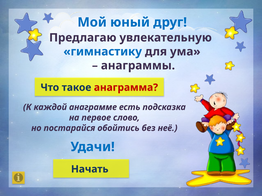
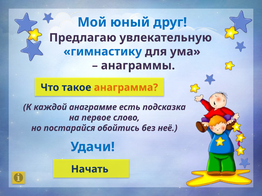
анаграмма colour: red -> orange
